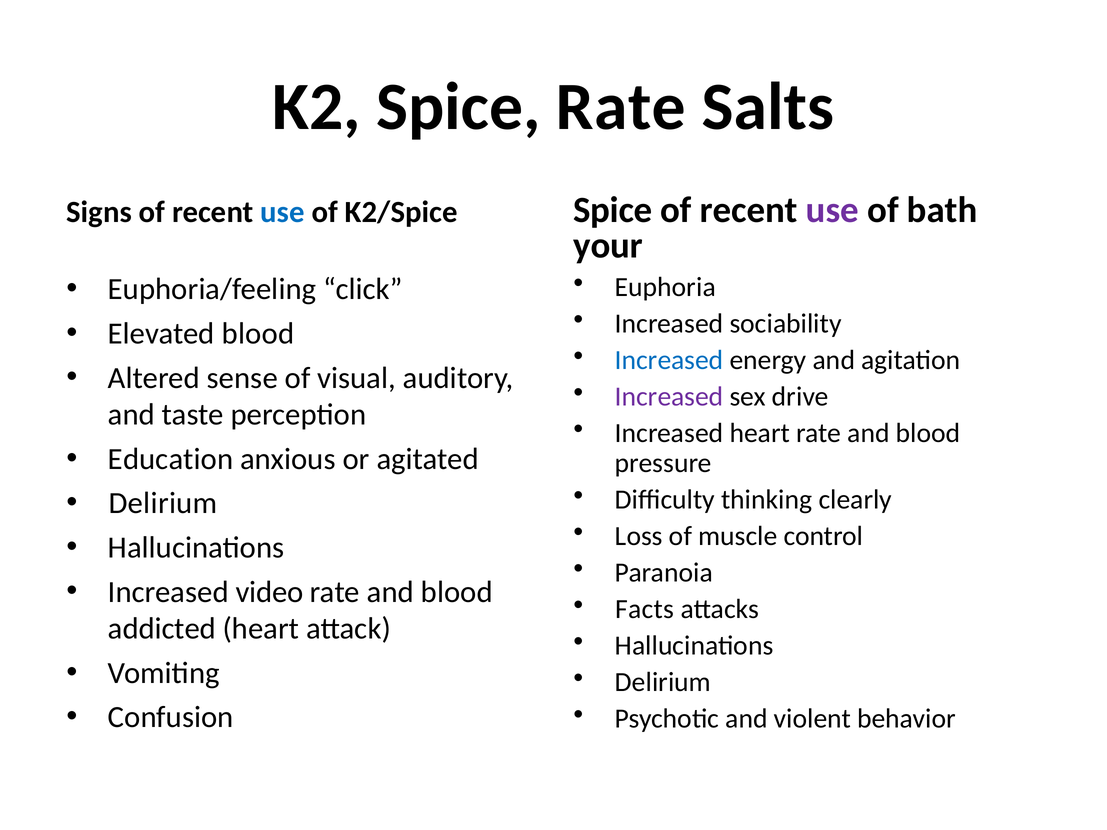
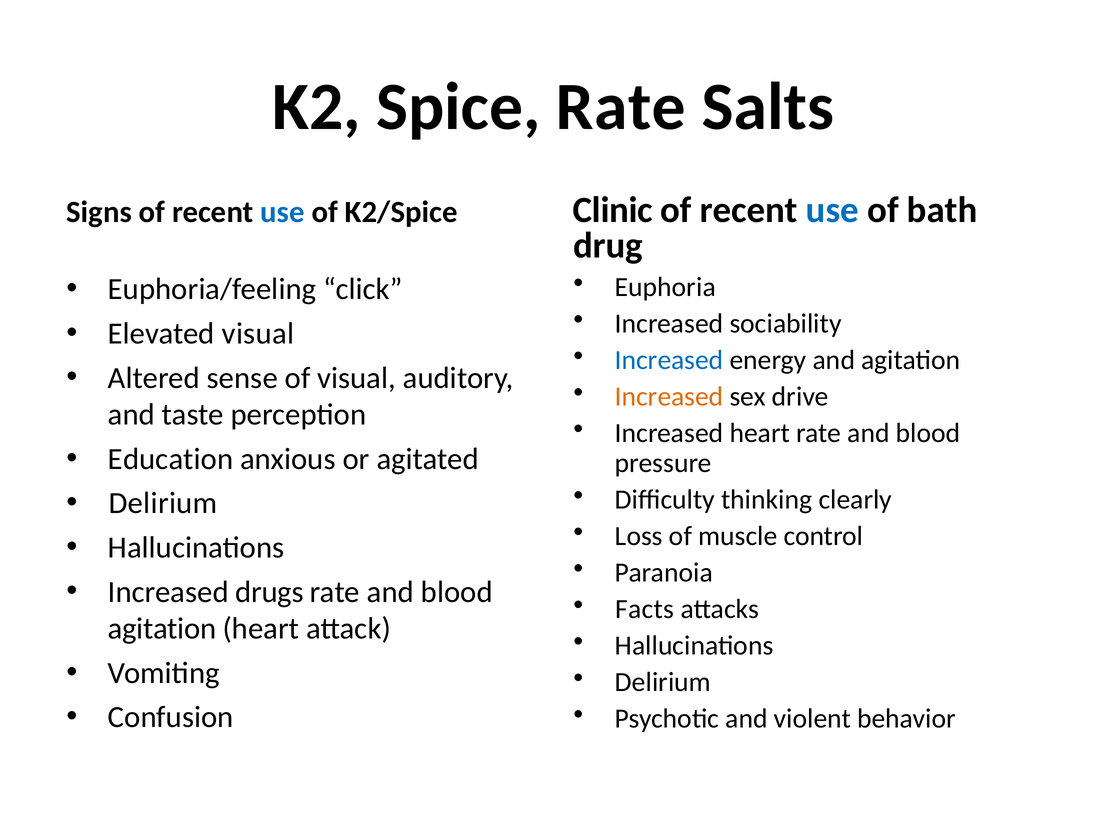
Spice at (613, 210): Spice -> Clinic
use at (832, 210) colour: purple -> blue
your: your -> drug
Elevated blood: blood -> visual
Increased at (669, 397) colour: purple -> orange
video: video -> drugs
addicted at (162, 629): addicted -> agitation
